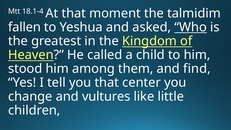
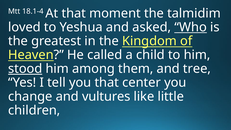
fallen: fallen -> loved
stood underline: none -> present
find: find -> tree
